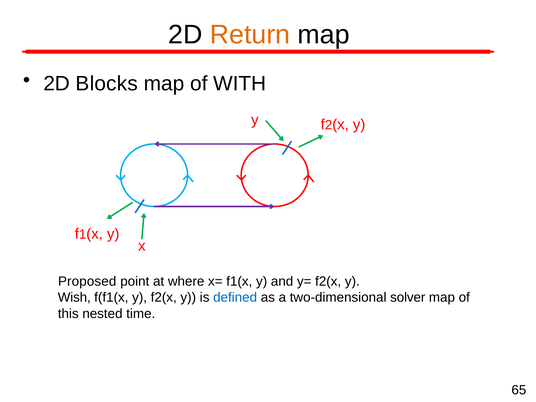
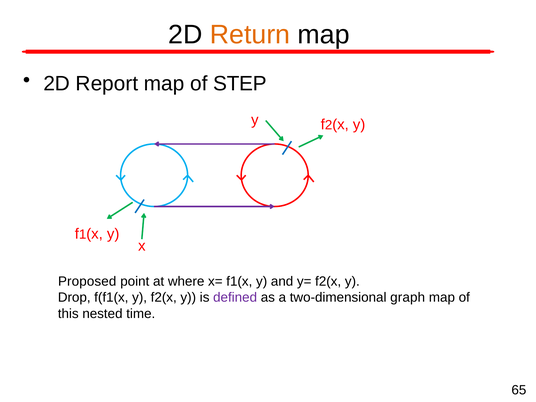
Blocks: Blocks -> Report
WITH: WITH -> STEP
Wish: Wish -> Drop
defined colour: blue -> purple
solver: solver -> graph
